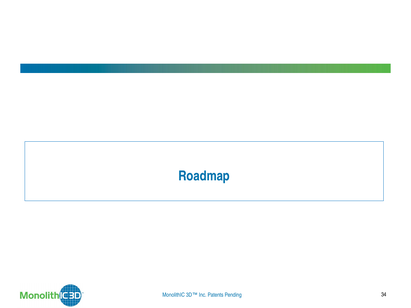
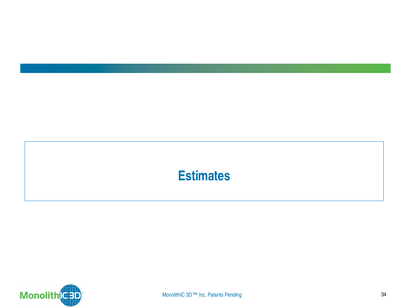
Roadmap: Roadmap -> Estimates
